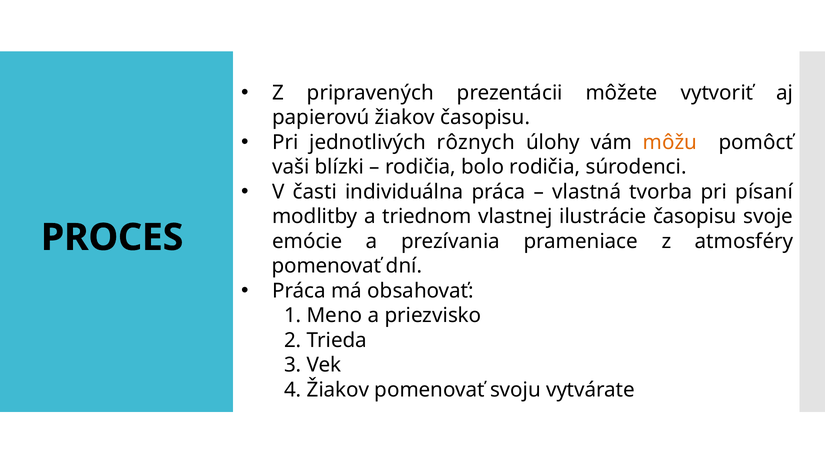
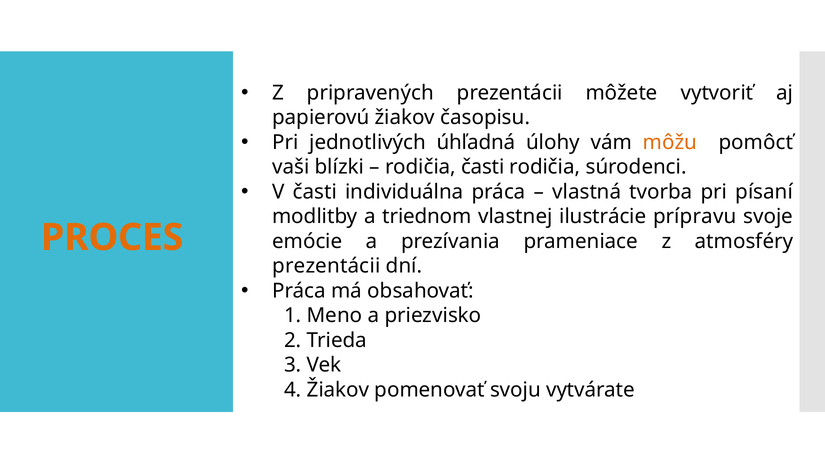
rôznych: rôznych -> úhľadná
rodičia bolo: bolo -> časti
ilustrácie časopisu: časopisu -> prípravu
PROCES colour: black -> orange
pomenovať at (326, 266): pomenovať -> prezentácii
